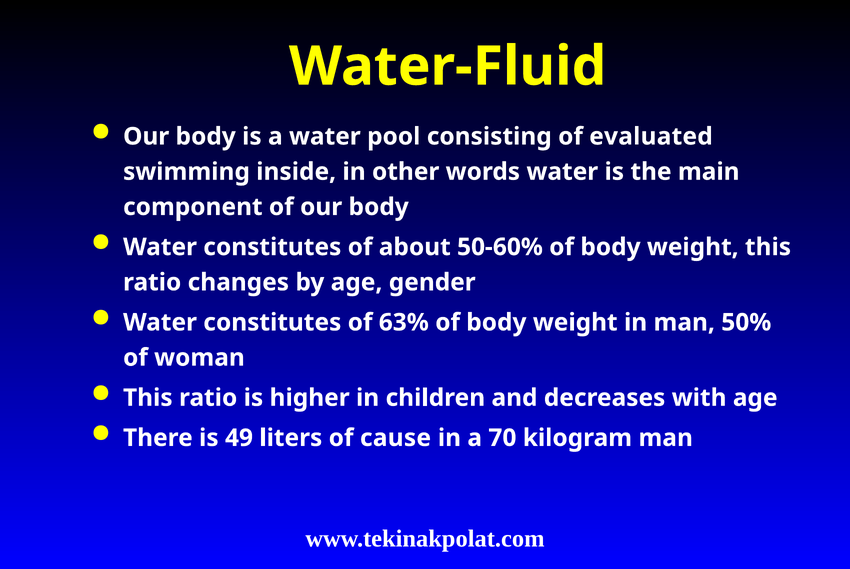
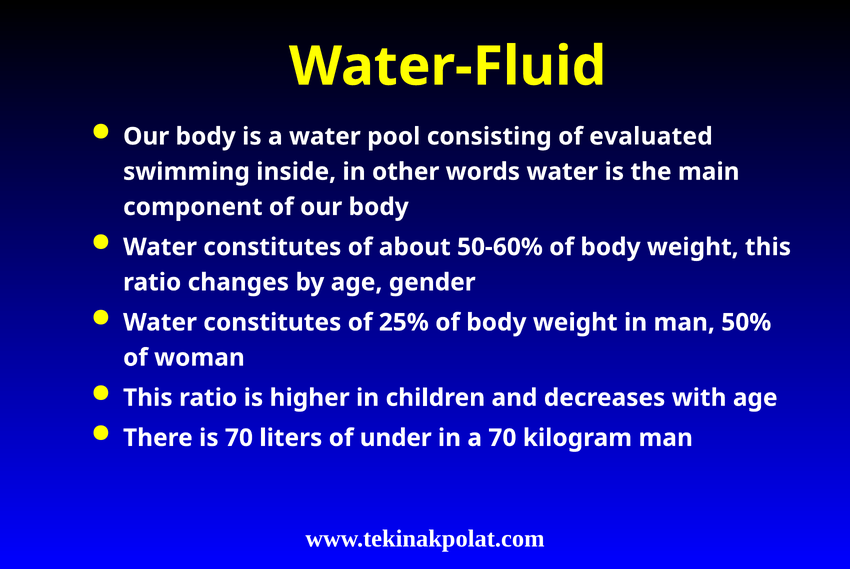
63%: 63% -> 25%
is 49: 49 -> 70
cause: cause -> under
